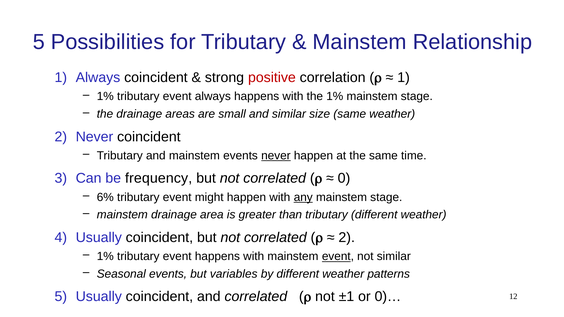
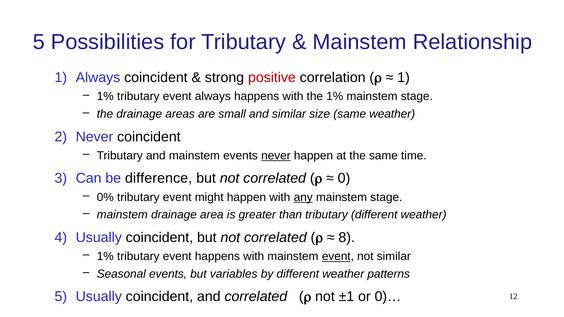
frequency: frequency -> difference
6%: 6% -> 0%
2 at (347, 238): 2 -> 8
